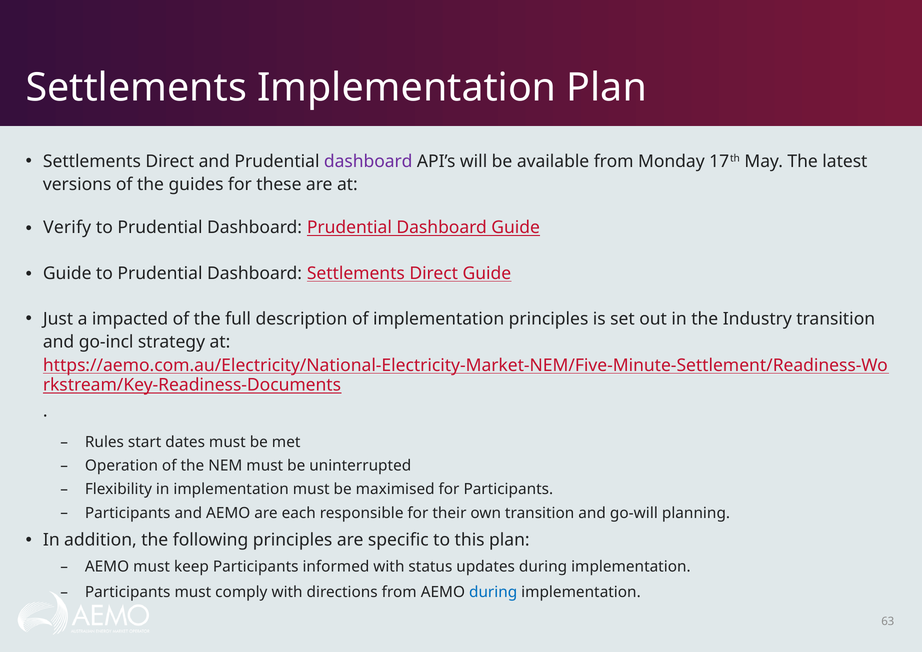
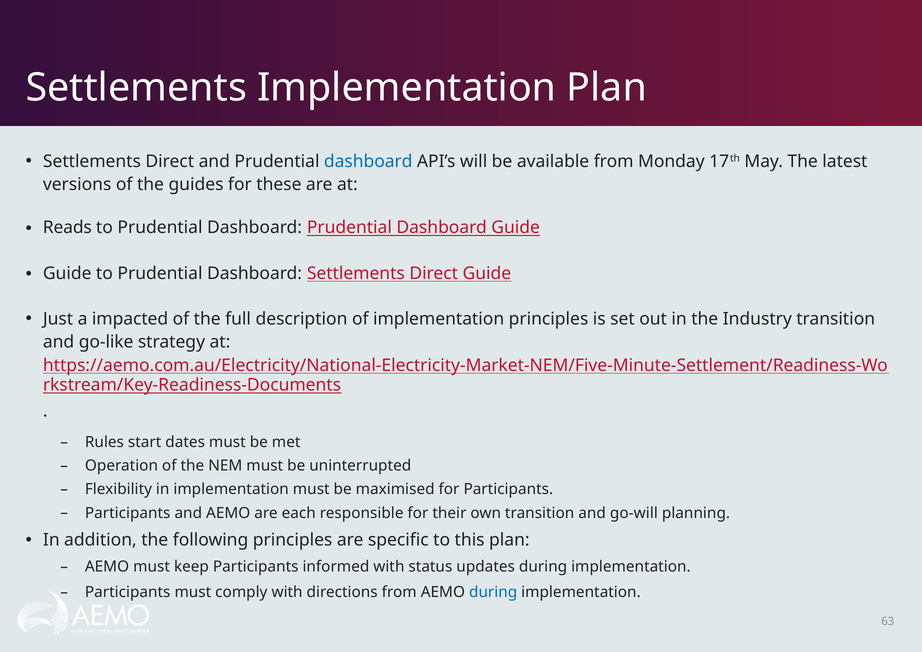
dashboard at (368, 161) colour: purple -> blue
Verify: Verify -> Reads
go-incl: go-incl -> go-like
